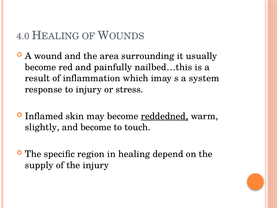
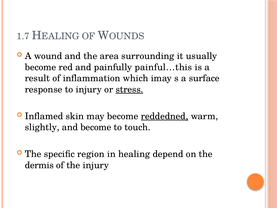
4.0: 4.0 -> 1.7
nailbed…this: nailbed…this -> painful…this
system: system -> surface
stress underline: none -> present
supply: supply -> dermis
